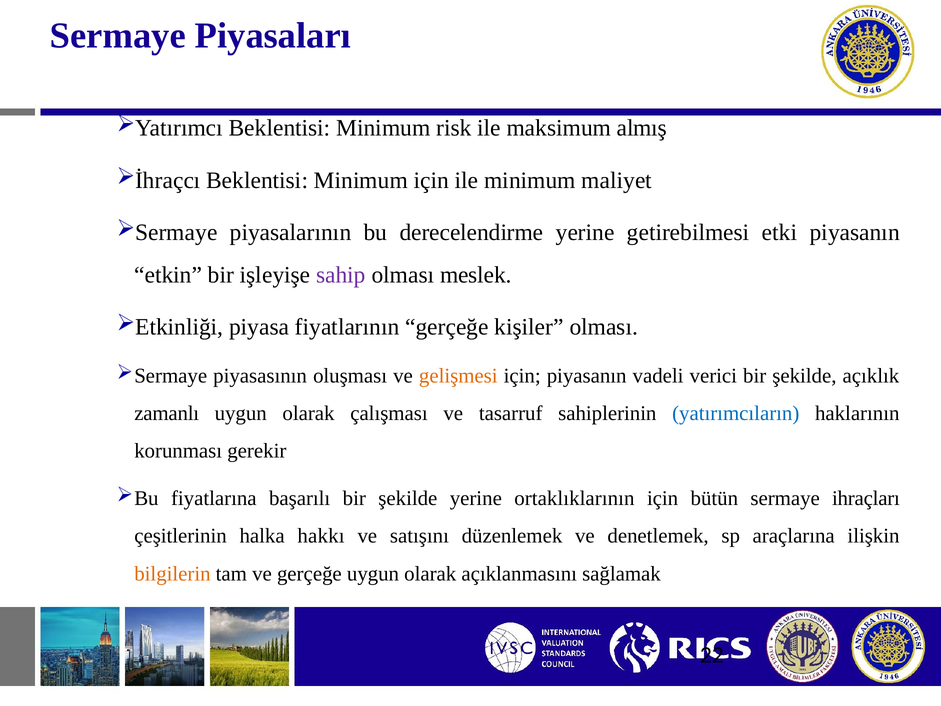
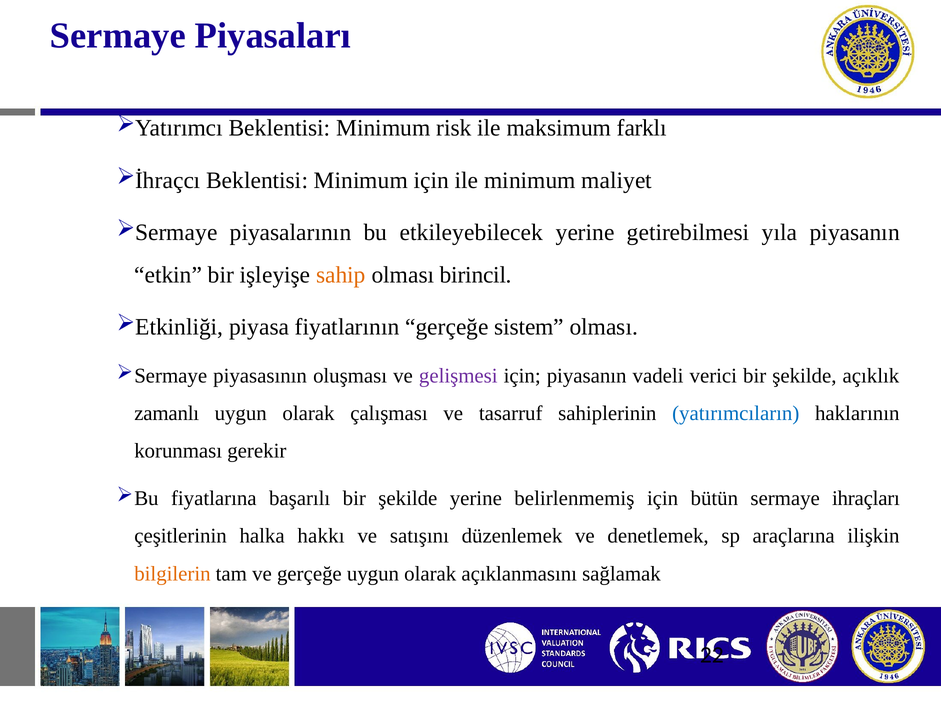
almış: almış -> farklı
derecelendirme: derecelendirme -> etkileyebilecek
etki: etki -> yıla
sahip colour: purple -> orange
meslek: meslek -> birincil
kişiler: kişiler -> sistem
gelişmesi colour: orange -> purple
ortaklıklarının: ortaklıklarının -> belirlenmemiş
